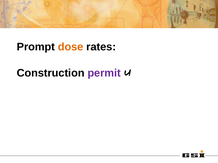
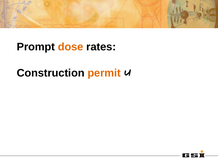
permit colour: purple -> orange
